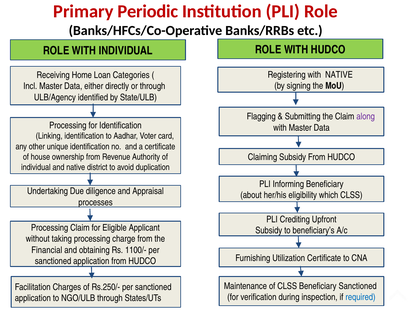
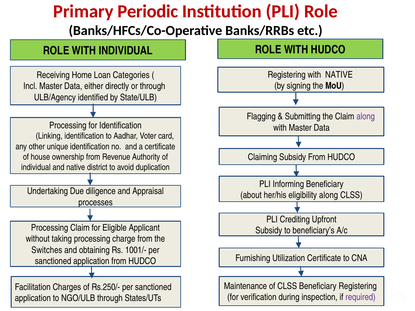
eligibility which: which -> along
Financial: Financial -> Switches
1100/-: 1100/- -> 1001/-
Beneficiary Sanctioned: Sanctioned -> Registering
required colour: blue -> purple
